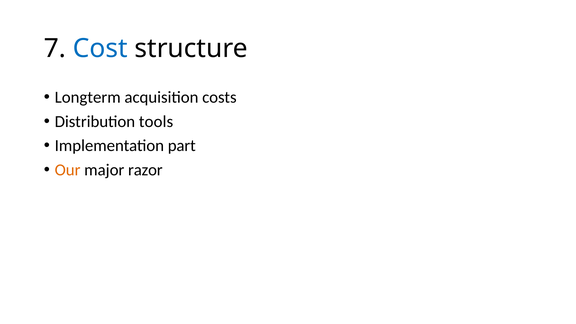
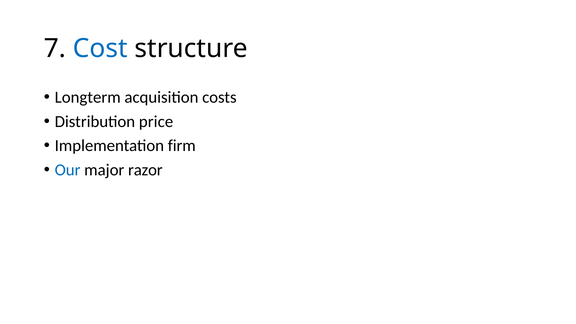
tools: tools -> price
part: part -> firm
Our colour: orange -> blue
